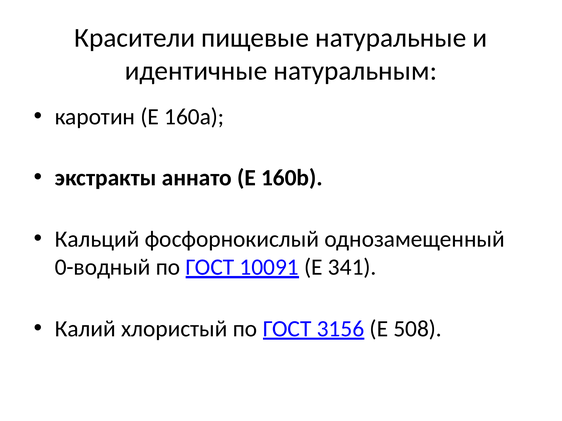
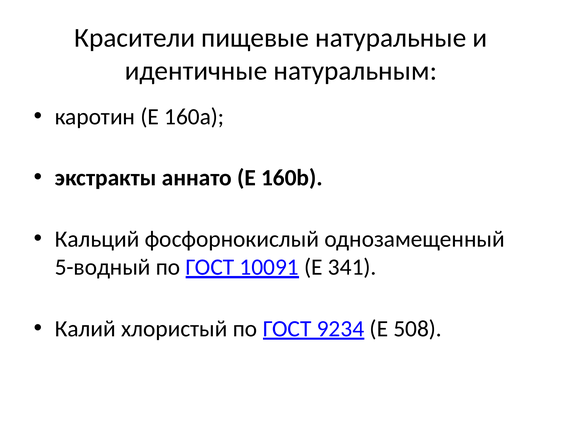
0-водный: 0-водный -> 5-водный
3156: 3156 -> 9234
